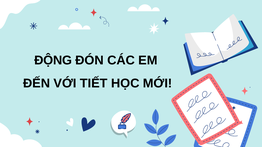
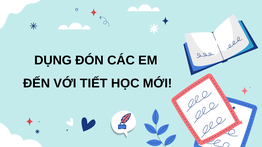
ĐỘNG: ĐỘNG -> DỤNG
